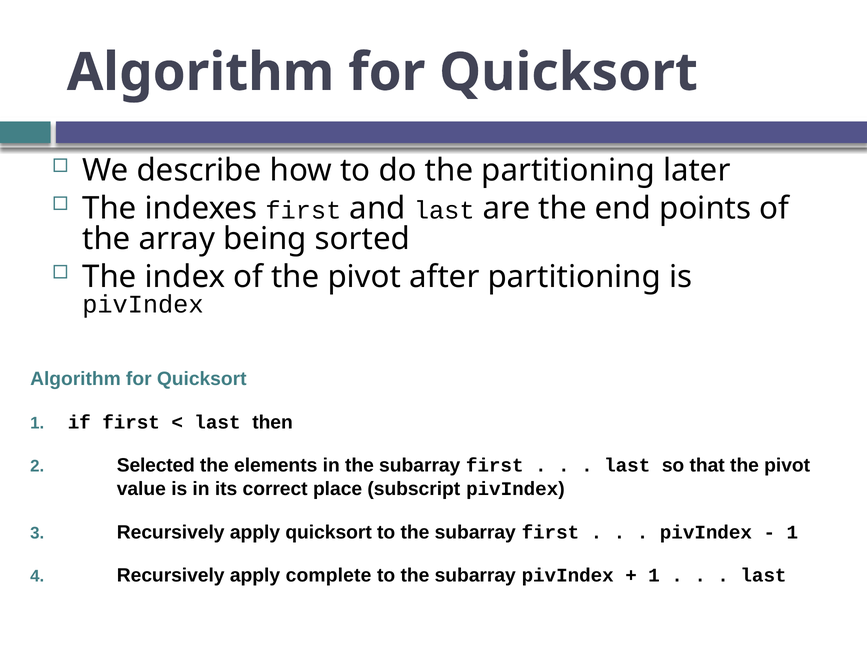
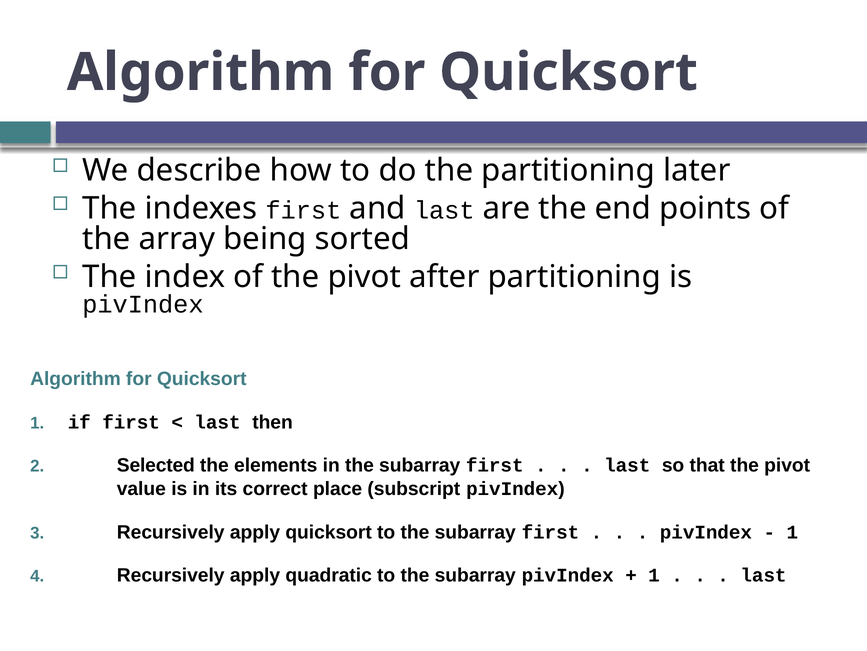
complete: complete -> quadratic
